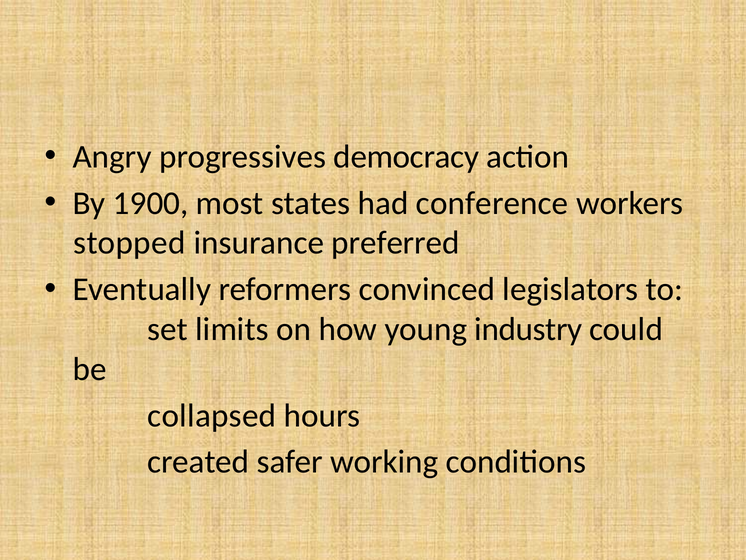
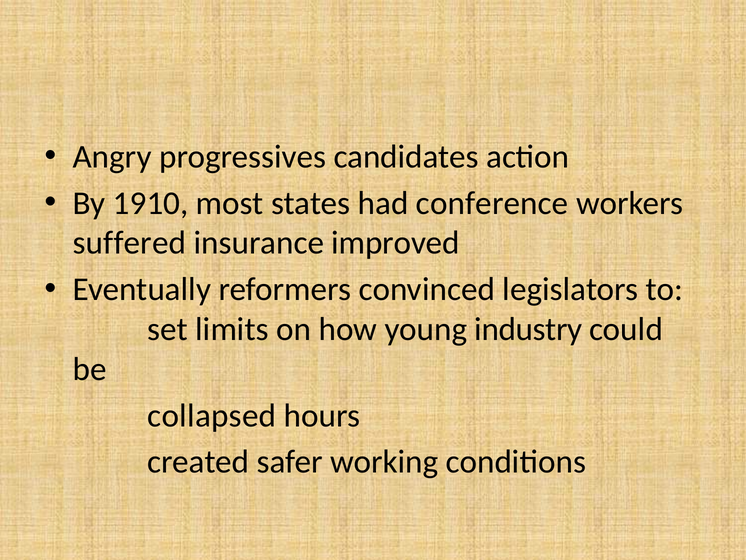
democracy: democracy -> candidates
1900: 1900 -> 1910
stopped: stopped -> suffered
preferred: preferred -> improved
